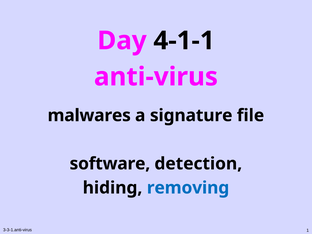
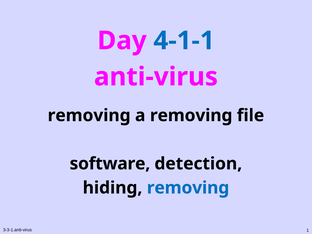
4-1-1 colour: black -> blue
malwares at (89, 115): malwares -> removing
a signature: signature -> removing
